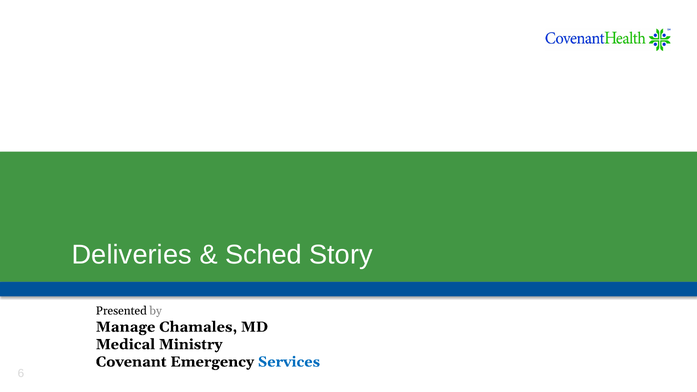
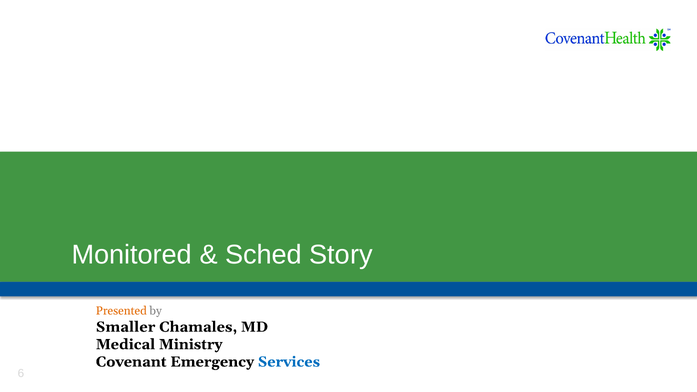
Deliveries: Deliveries -> Monitored
Presented colour: black -> orange
Manage: Manage -> Smaller
